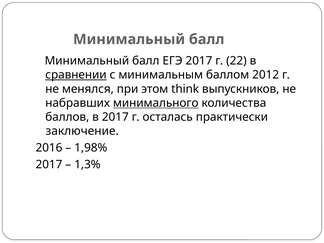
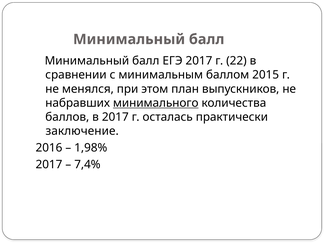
сравнении underline: present -> none
2012: 2012 -> 2015
think: think -> план
1,3%: 1,3% -> 7,4%
